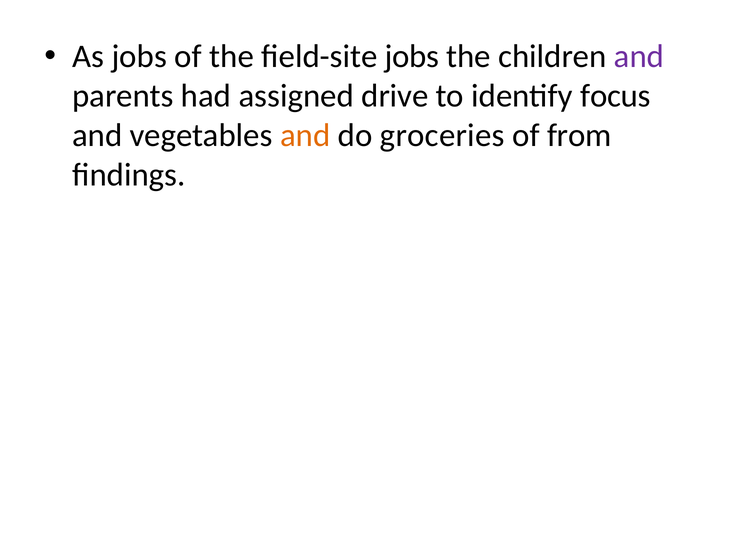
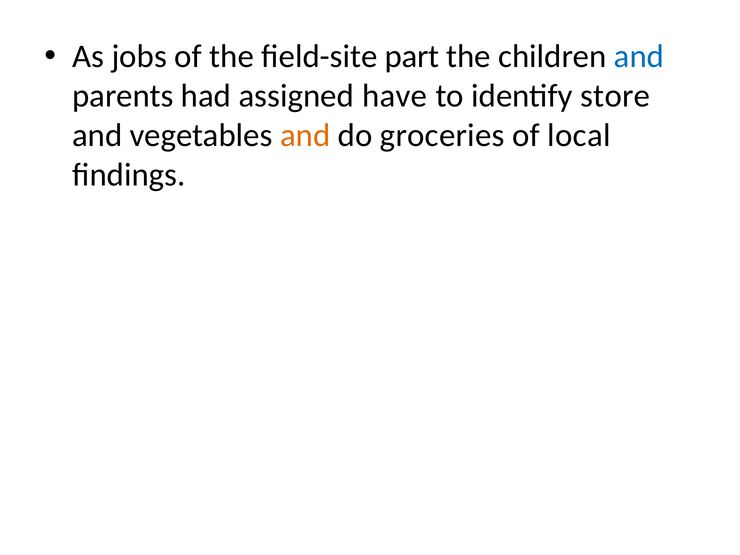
field-site jobs: jobs -> part
and at (639, 57) colour: purple -> blue
drive: drive -> have
focus: focus -> store
from: from -> local
